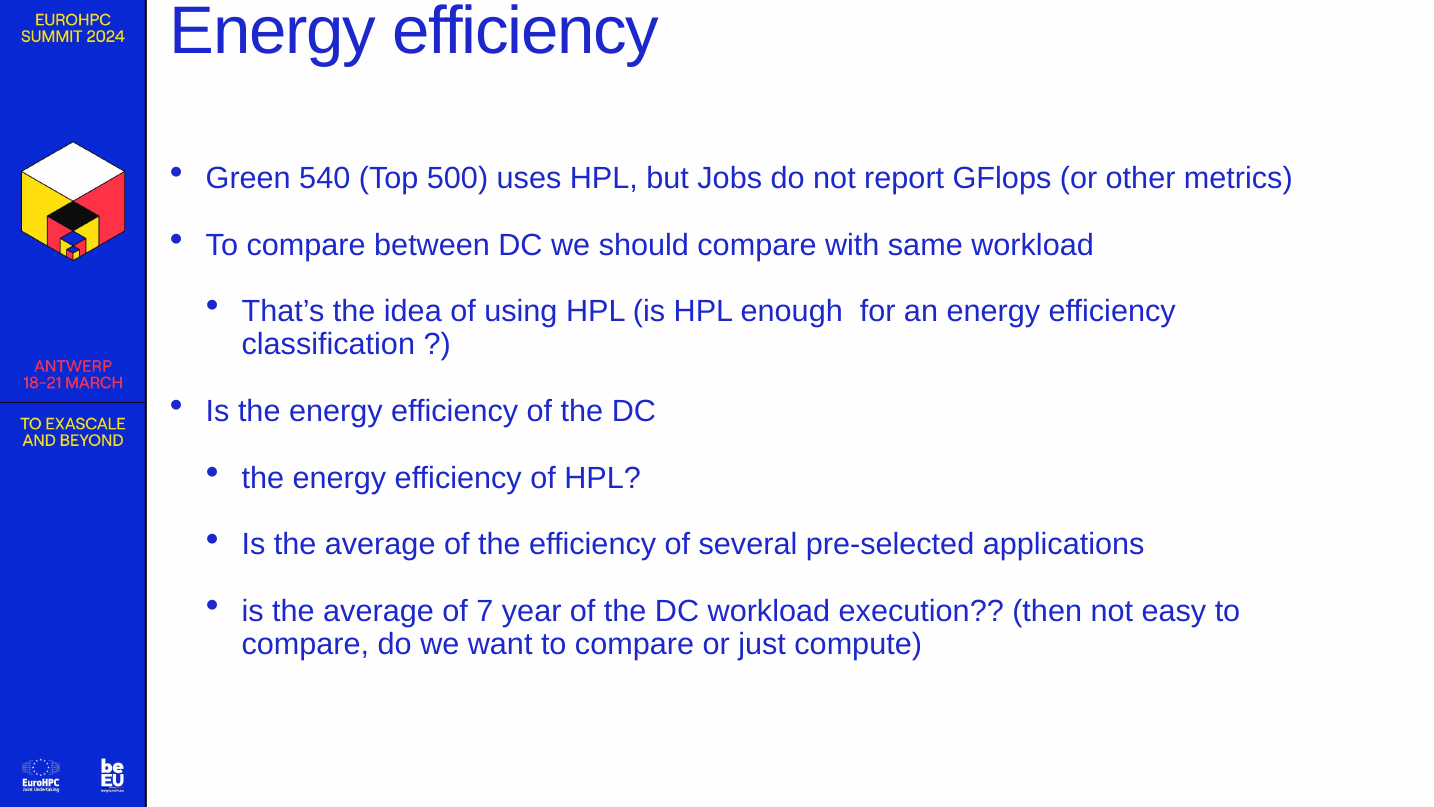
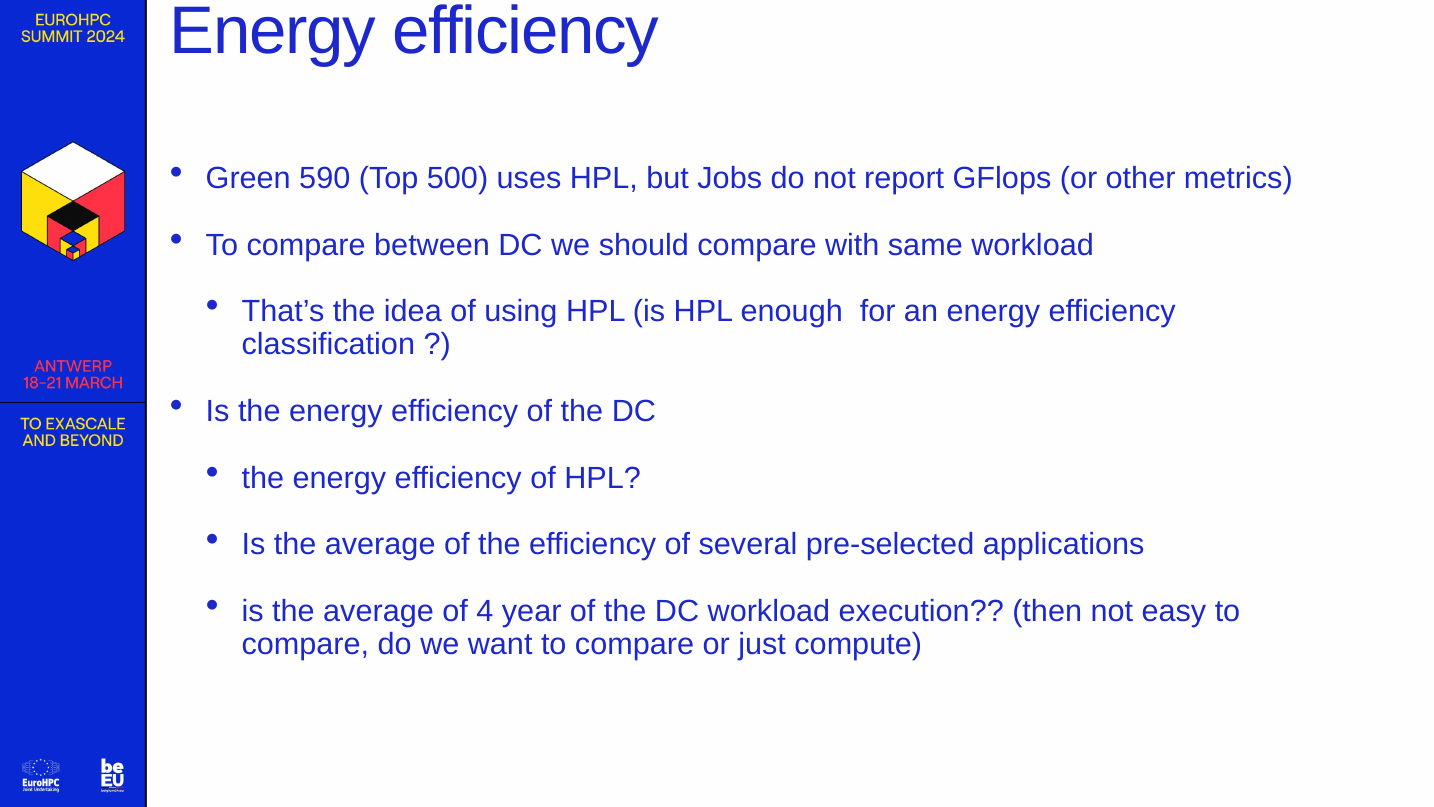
540: 540 -> 590
7: 7 -> 4
